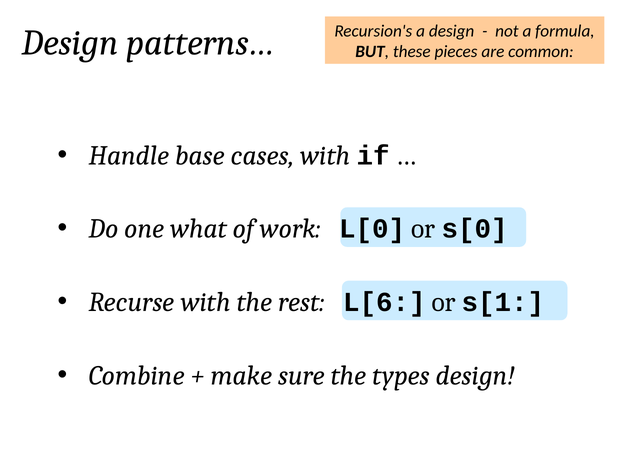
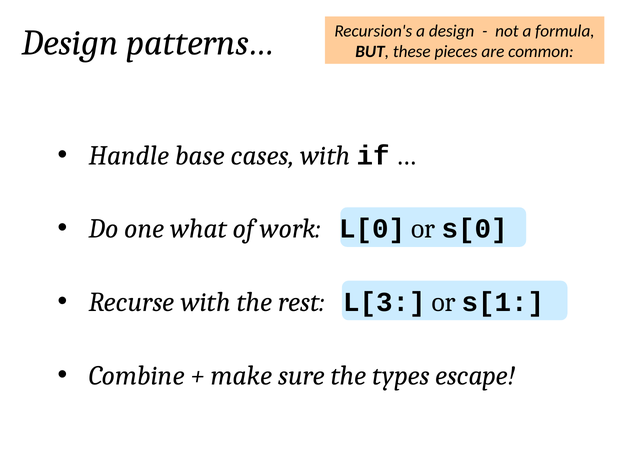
L[6: L[6 -> L[3
types design: design -> escape
